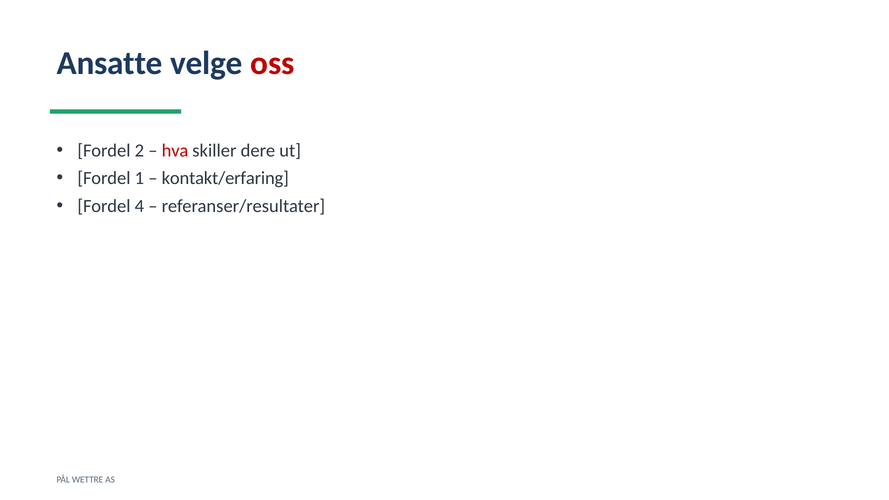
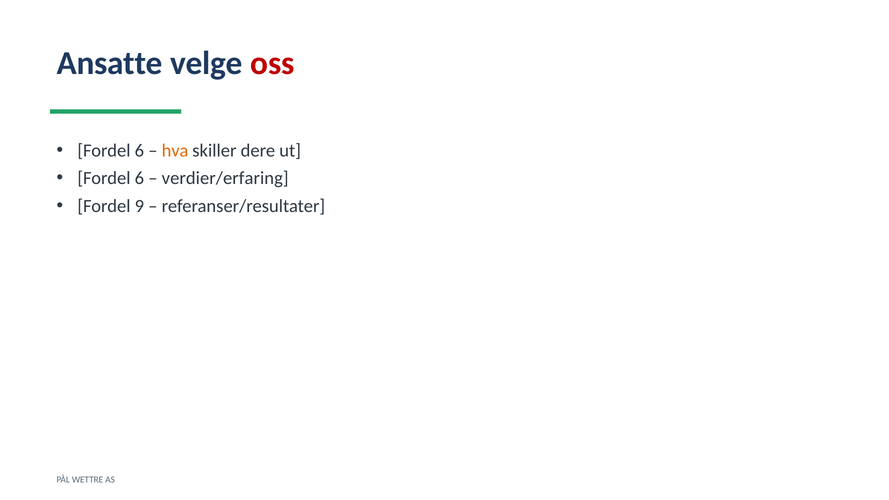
2 at (139, 151): 2 -> 6
hva colour: red -> orange
1 at (139, 178): 1 -> 6
kontakt/erfaring: kontakt/erfaring -> verdier/erfaring
4: 4 -> 9
